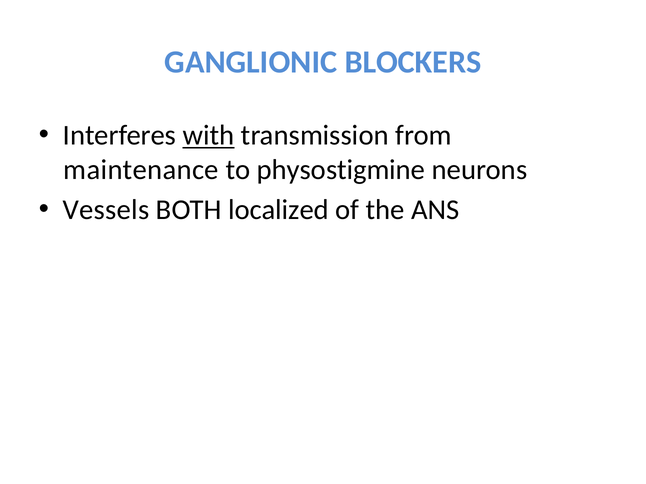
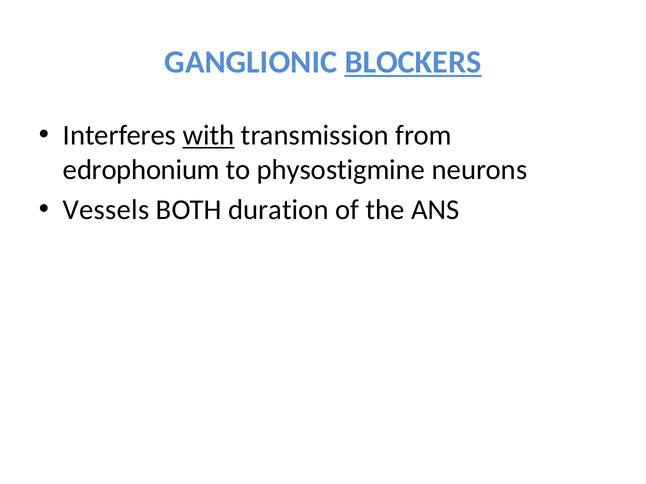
BLOCKERS underline: none -> present
maintenance: maintenance -> edrophonium
localized: localized -> duration
